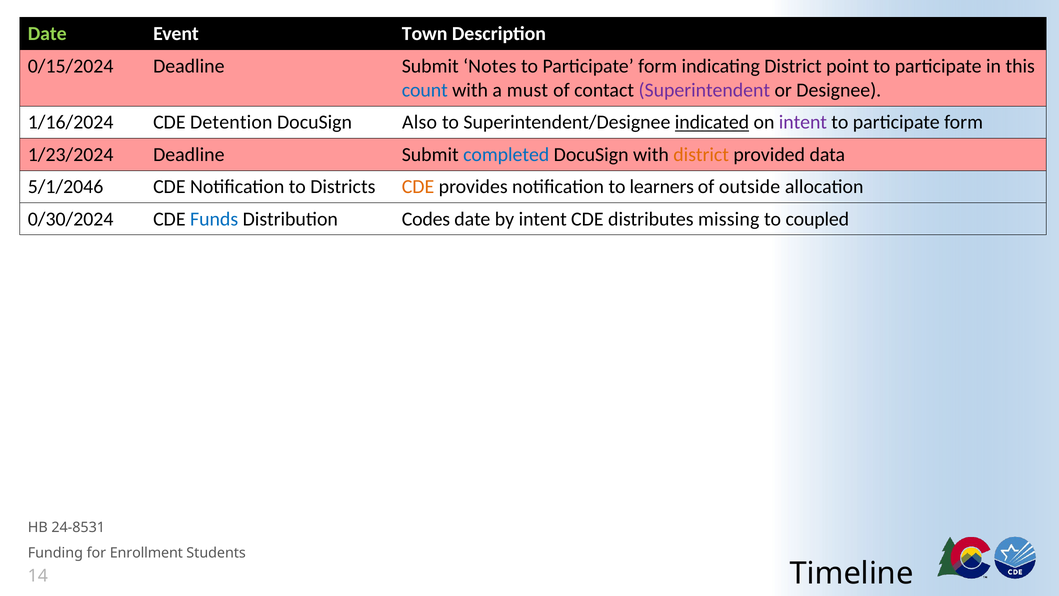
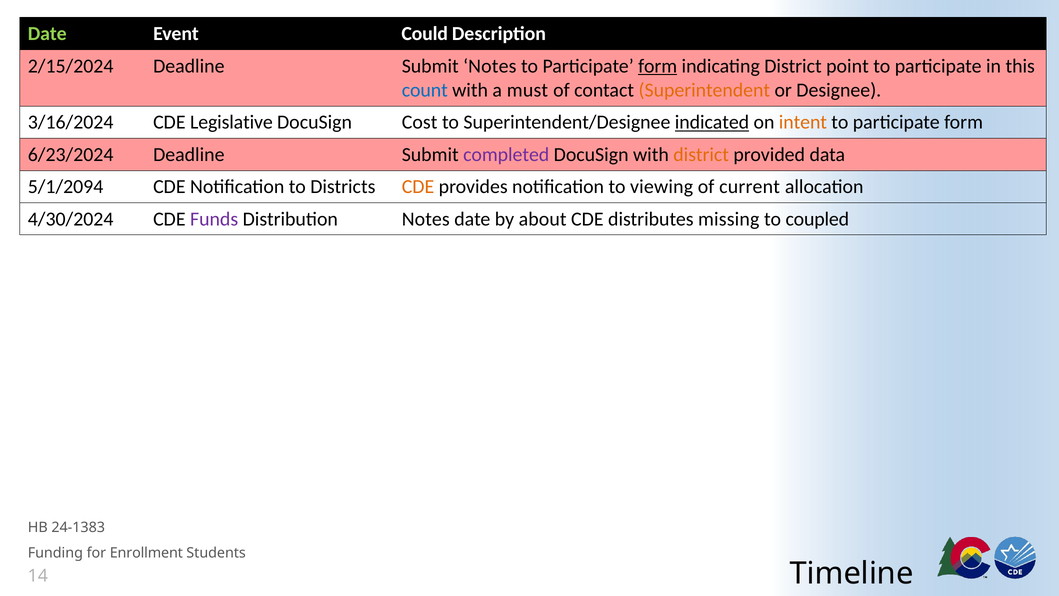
Town: Town -> Could
0/15/2024: 0/15/2024 -> 2/15/2024
form at (658, 66) underline: none -> present
Superintendent colour: purple -> orange
1/16/2024: 1/16/2024 -> 3/16/2024
Detention: Detention -> Legislative
Also: Also -> Cost
intent at (803, 122) colour: purple -> orange
1/23/2024: 1/23/2024 -> 6/23/2024
completed colour: blue -> purple
5/1/2046: 5/1/2046 -> 5/1/2094
learners: learners -> viewing
outside: outside -> current
0/30/2024: 0/30/2024 -> 4/30/2024
Funds colour: blue -> purple
Distribution Codes: Codes -> Notes
by intent: intent -> about
24-8531: 24-8531 -> 24-1383
